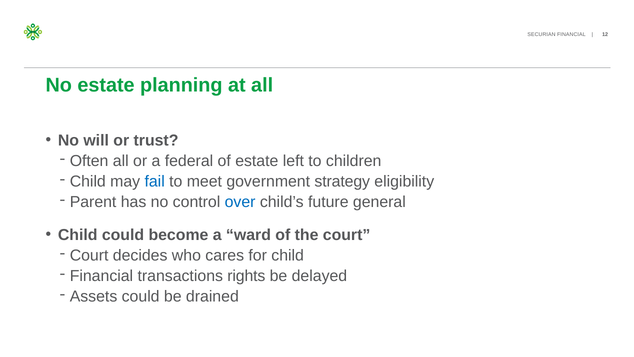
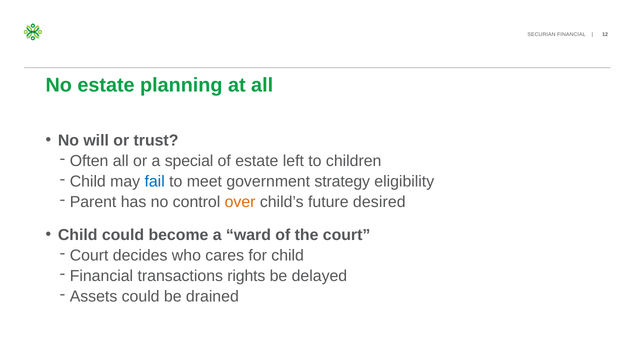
federal: federal -> special
over colour: blue -> orange
general: general -> desired
